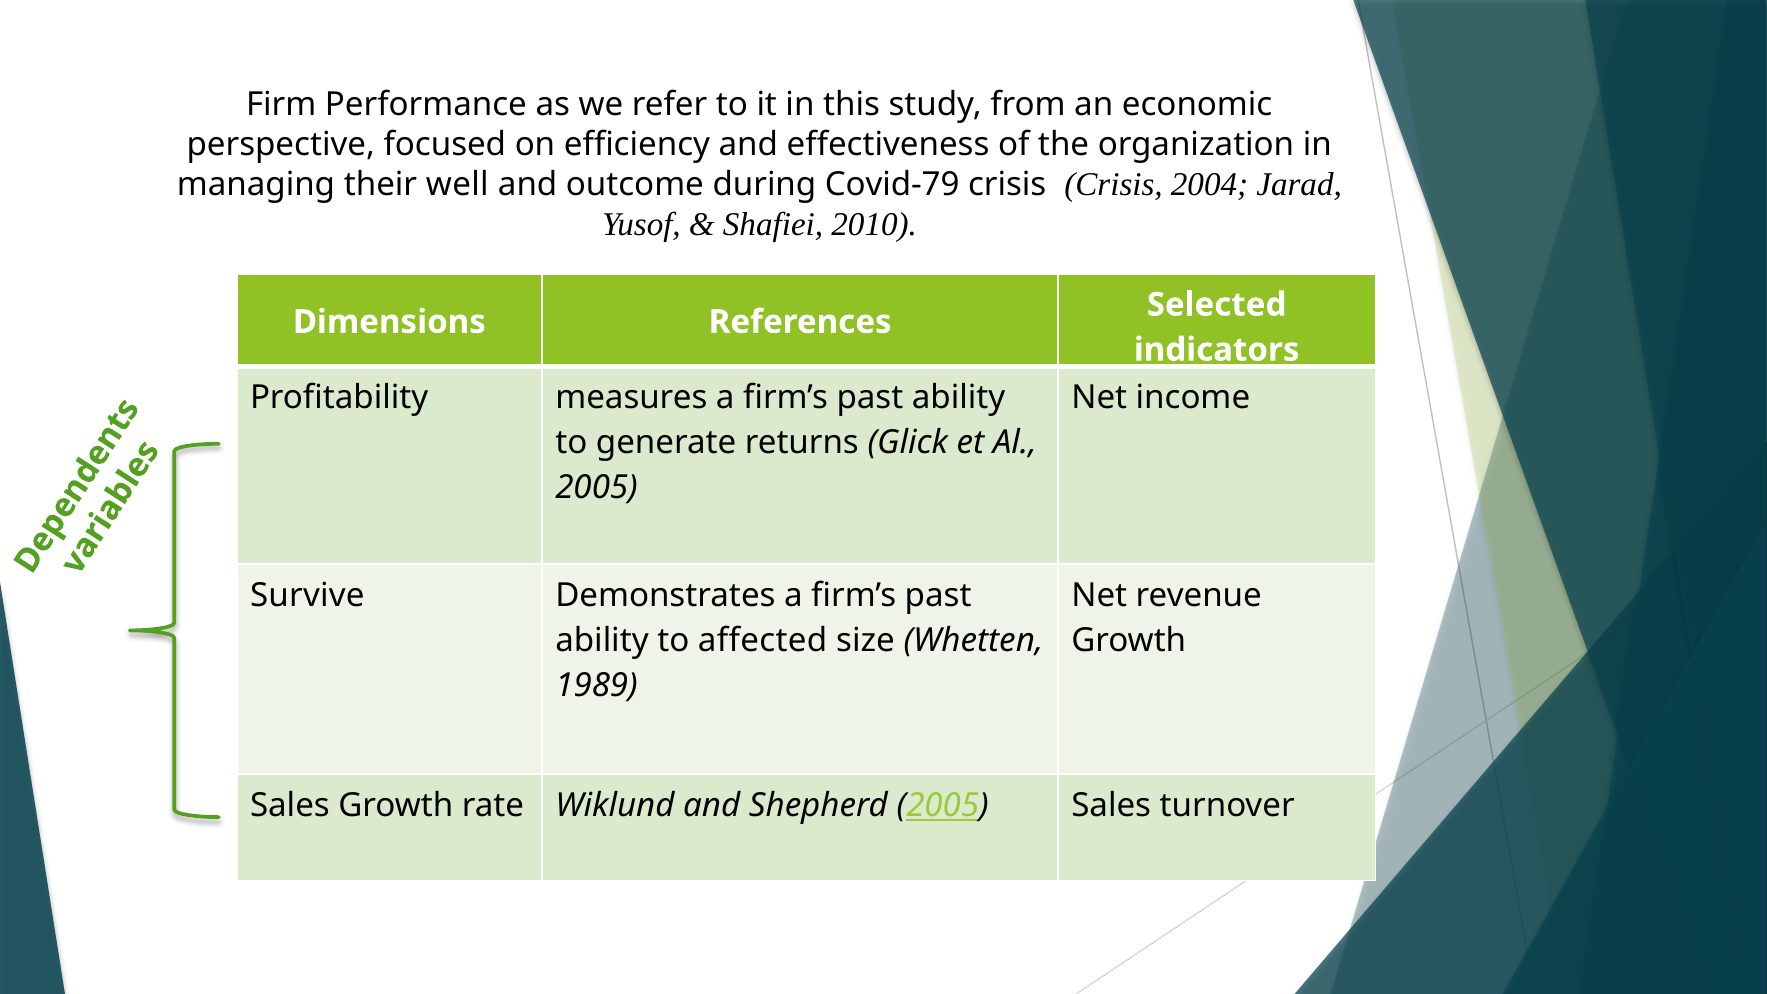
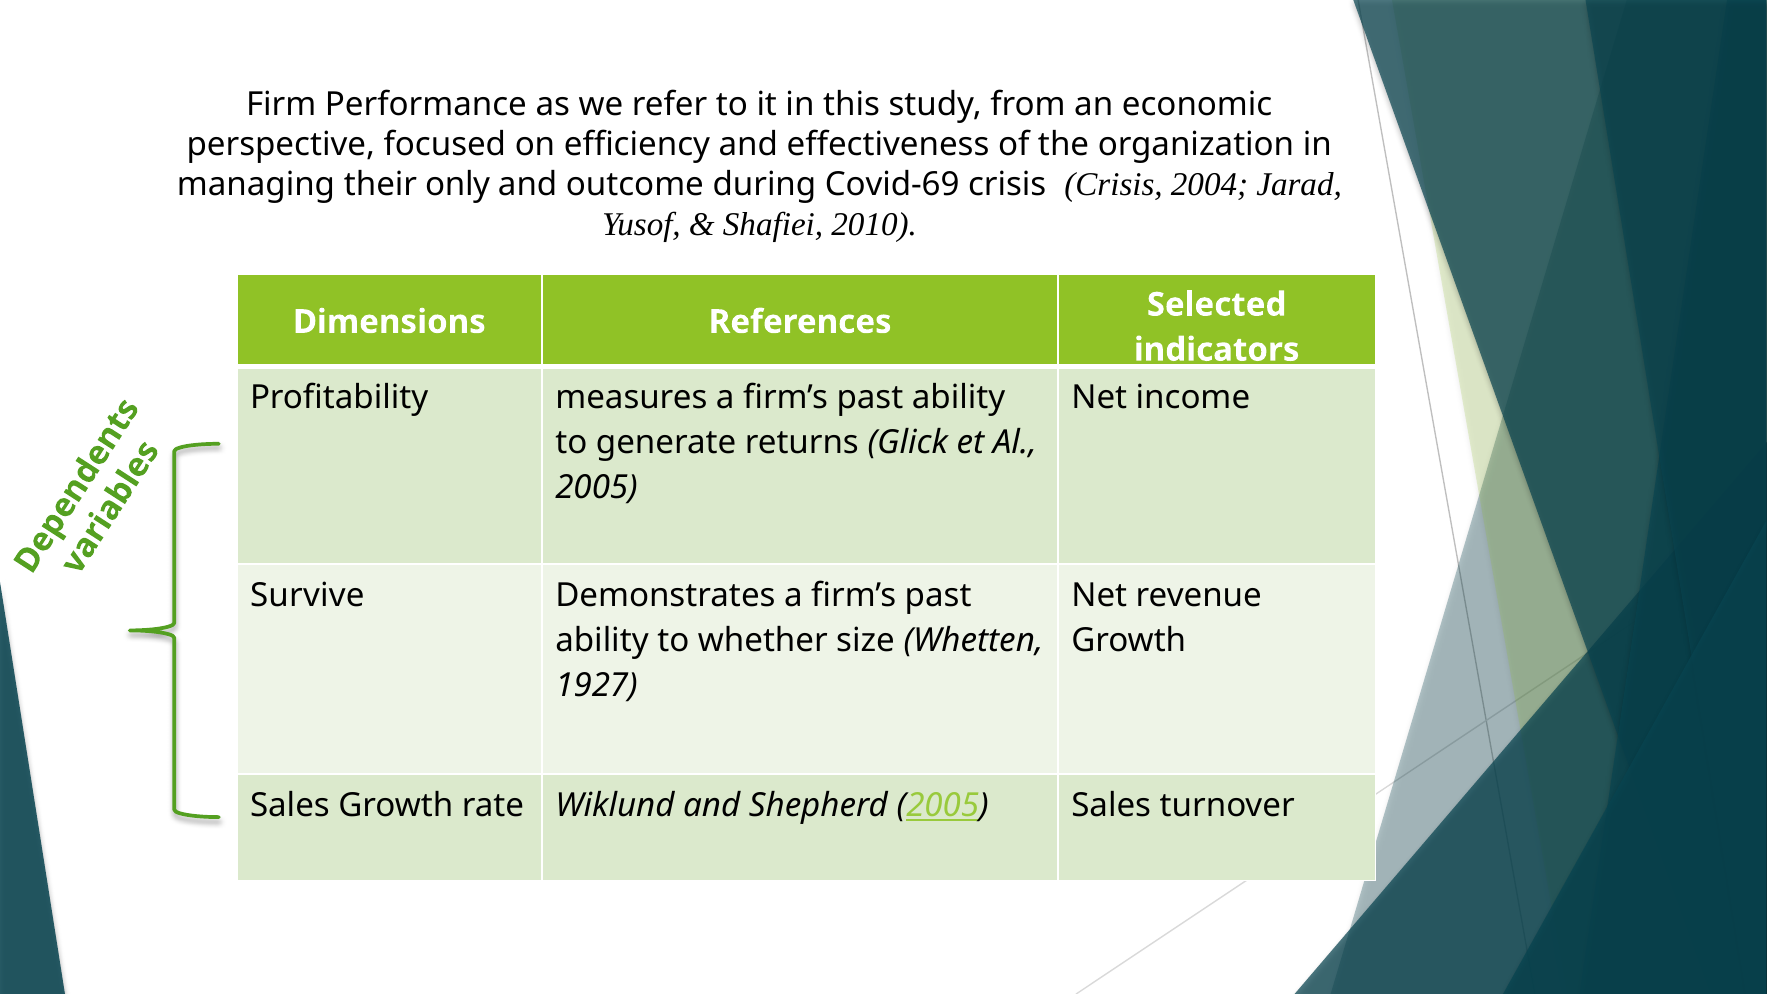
well: well -> only
Covid-79: Covid-79 -> Covid-69
affected: affected -> whether
1989: 1989 -> 1927
